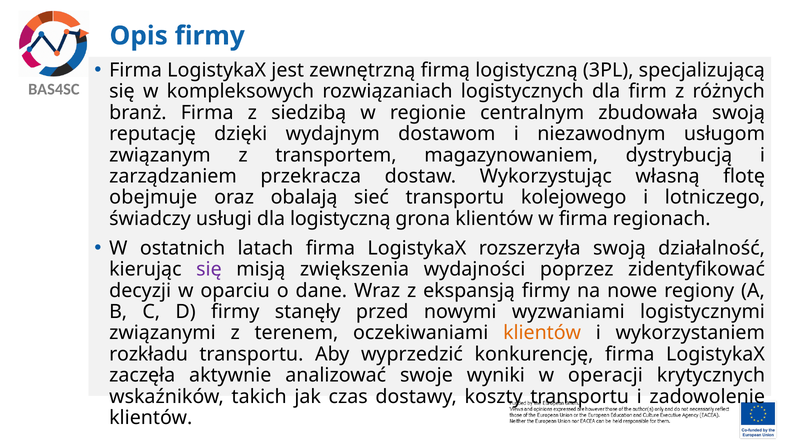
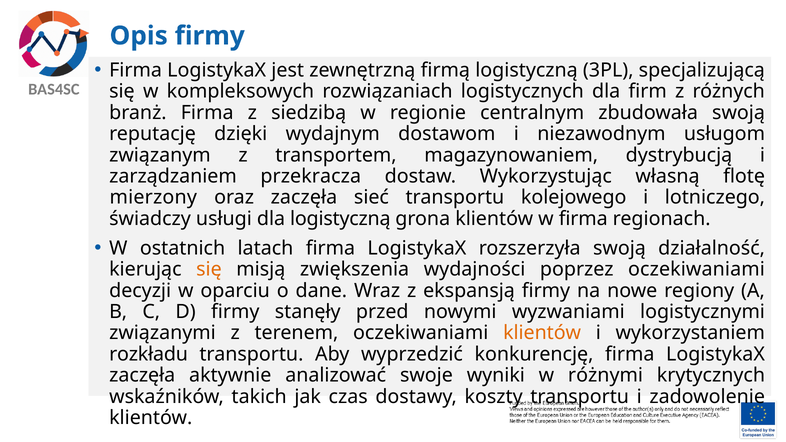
obejmuje: obejmuje -> mierzony
oraz obalają: obalają -> zaczęła
się at (209, 269) colour: purple -> orange
poprzez zidentyfikować: zidentyfikować -> oczekiwaniami
operacji: operacji -> różnymi
